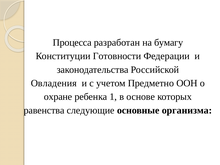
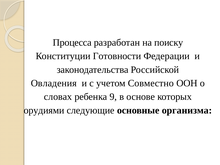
бумагу: бумагу -> поиску
Предметно: Предметно -> Совместно
охране: охране -> словах
1: 1 -> 9
равенства: равенства -> орудиями
